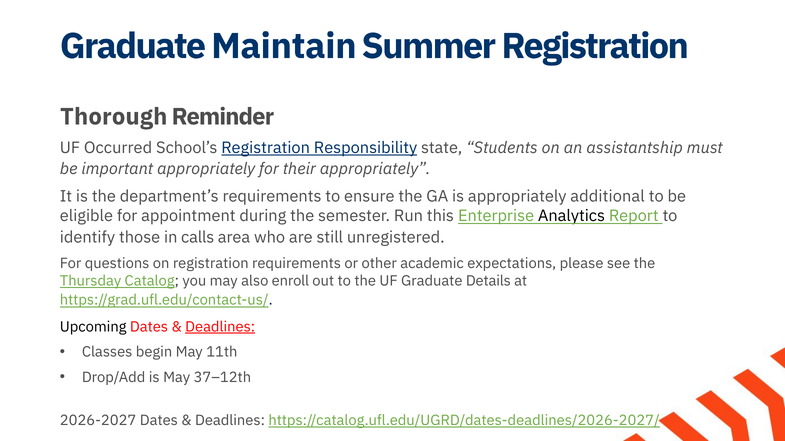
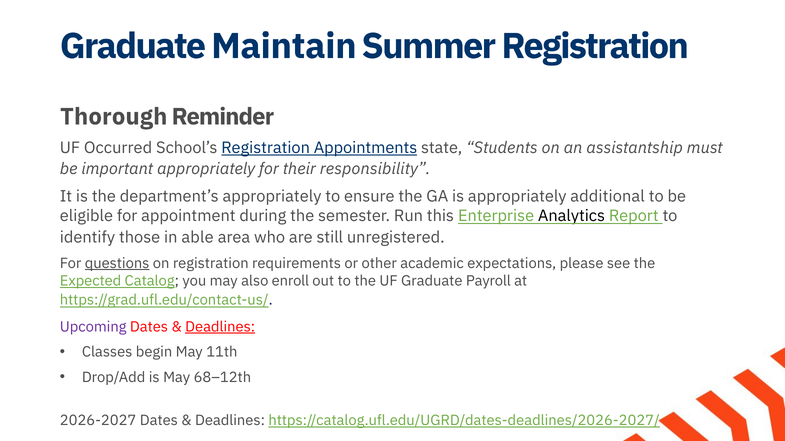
Responsibility: Responsibility -> Appointments
their appropriately: appropriately -> responsibility
department’s requirements: requirements -> appropriately
calls: calls -> able
questions underline: none -> present
Thursday: Thursday -> Expected
Details: Details -> Payroll
Upcoming colour: black -> purple
37–12th: 37–12th -> 68–12th
